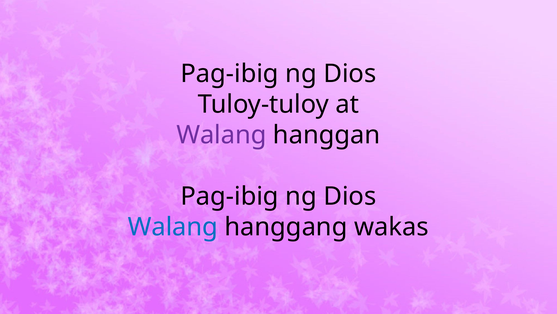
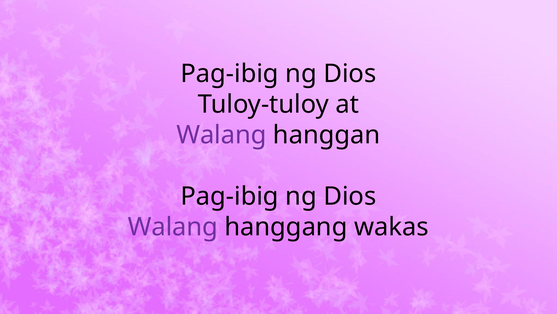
Walang at (173, 227) colour: blue -> purple
